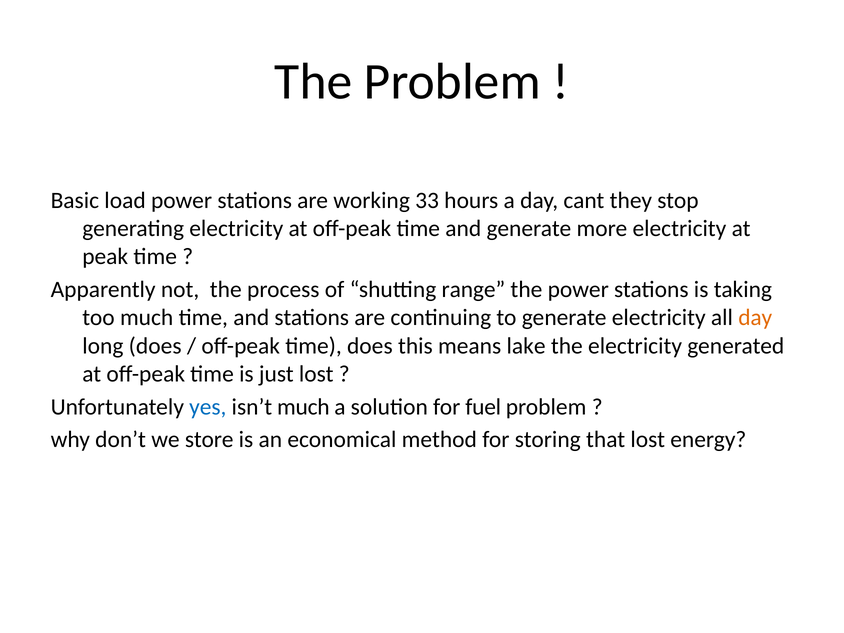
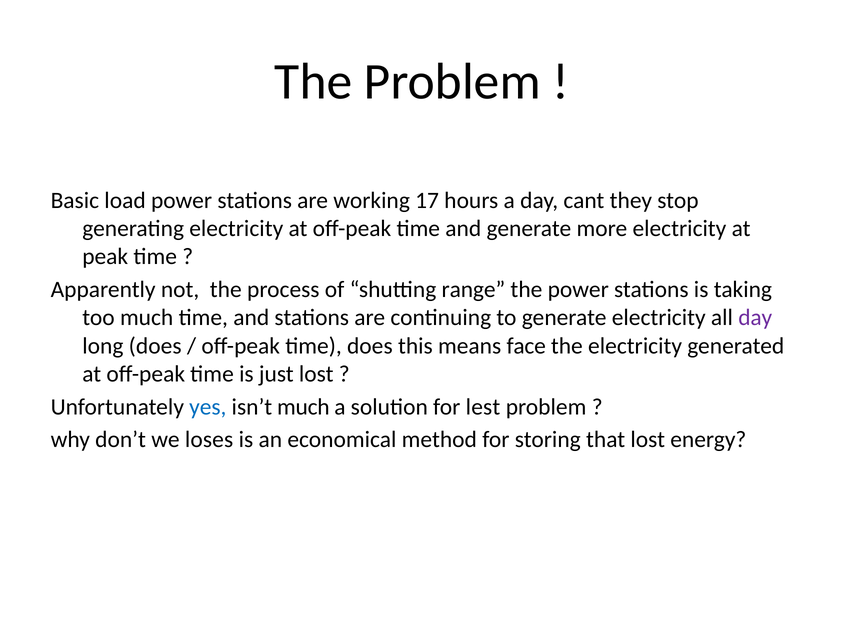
33: 33 -> 17
day at (755, 318) colour: orange -> purple
lake: lake -> face
fuel: fuel -> lest
store: store -> loses
